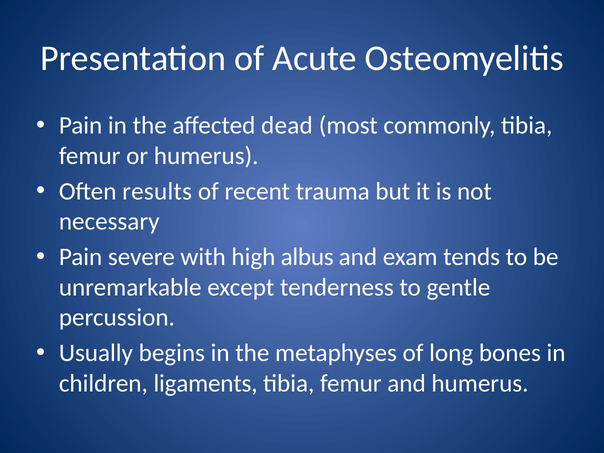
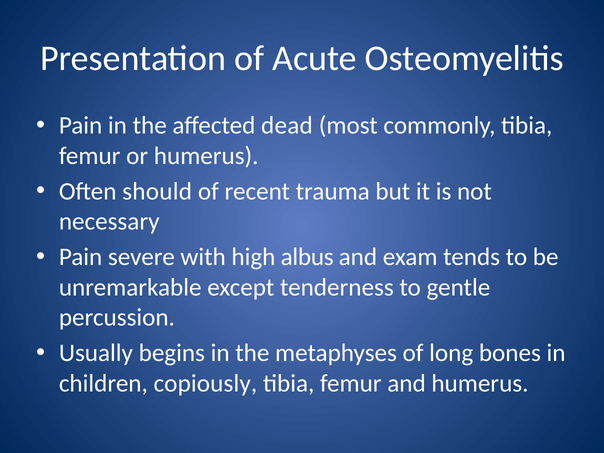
results: results -> should
ligaments: ligaments -> copiously
